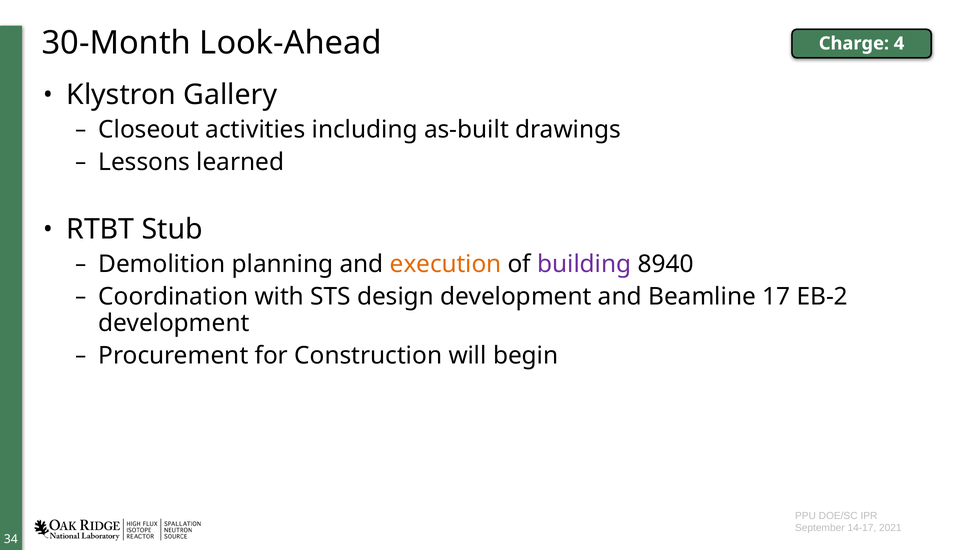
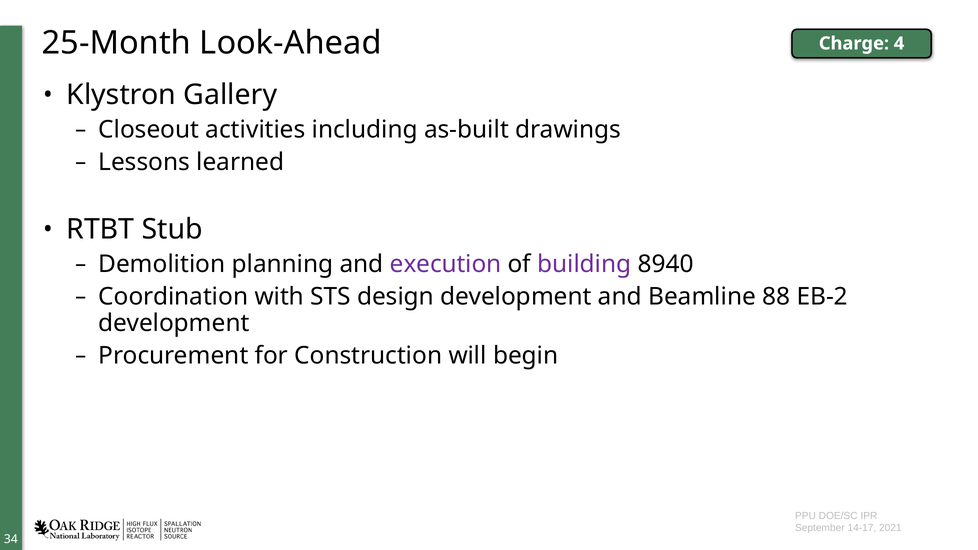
30-Month: 30-Month -> 25-Month
execution colour: orange -> purple
17: 17 -> 88
